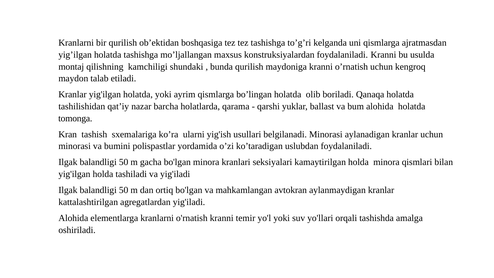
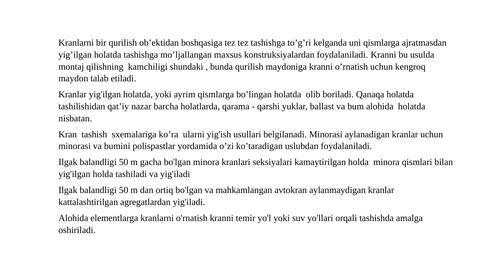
tomonga: tomonga -> nisbatan
